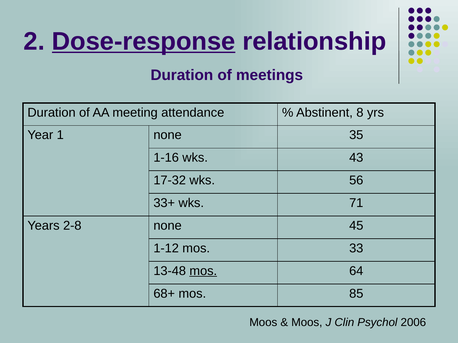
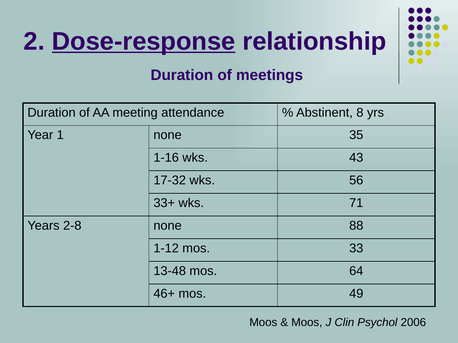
45: 45 -> 88
mos at (203, 271) underline: present -> none
68+: 68+ -> 46+
85: 85 -> 49
